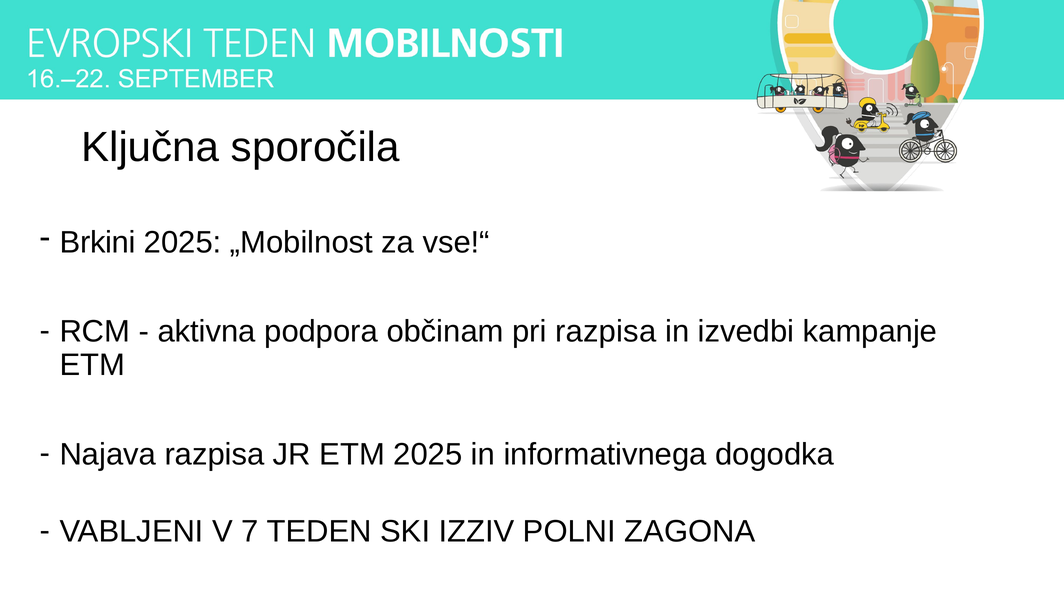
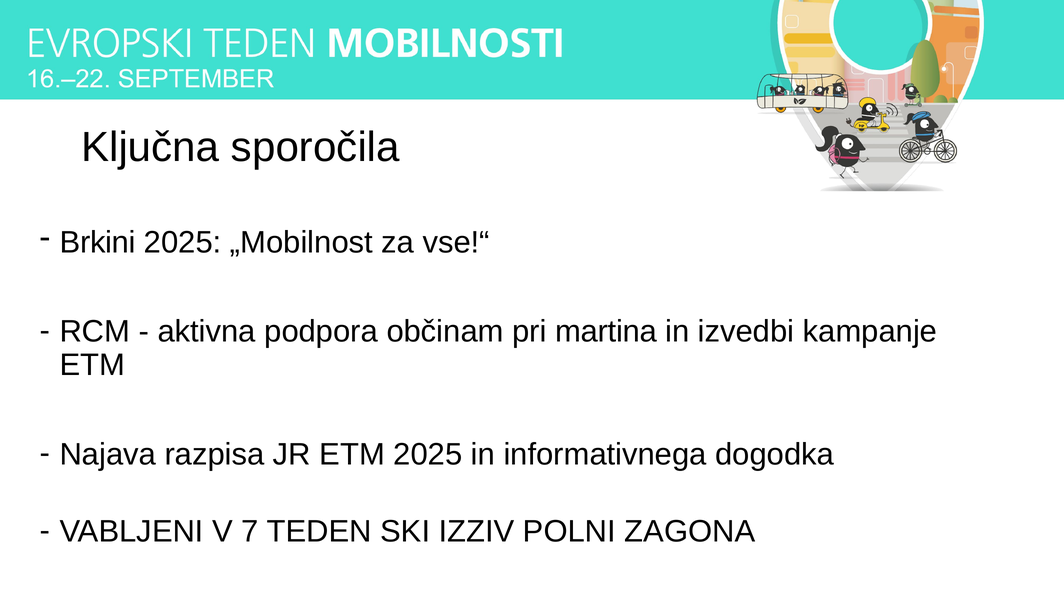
pri razpisa: razpisa -> martina
